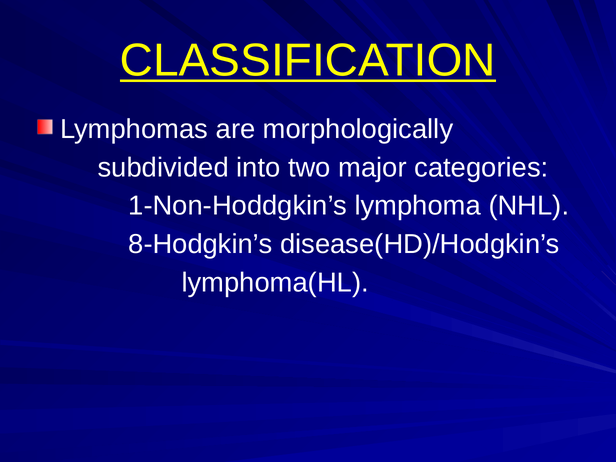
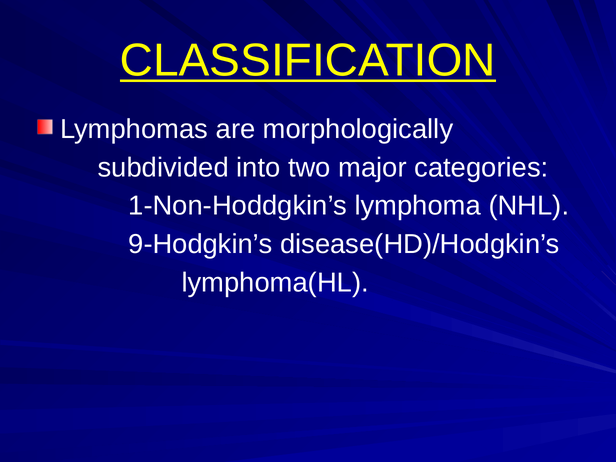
8-Hodgkin’s: 8-Hodgkin’s -> 9-Hodgkin’s
